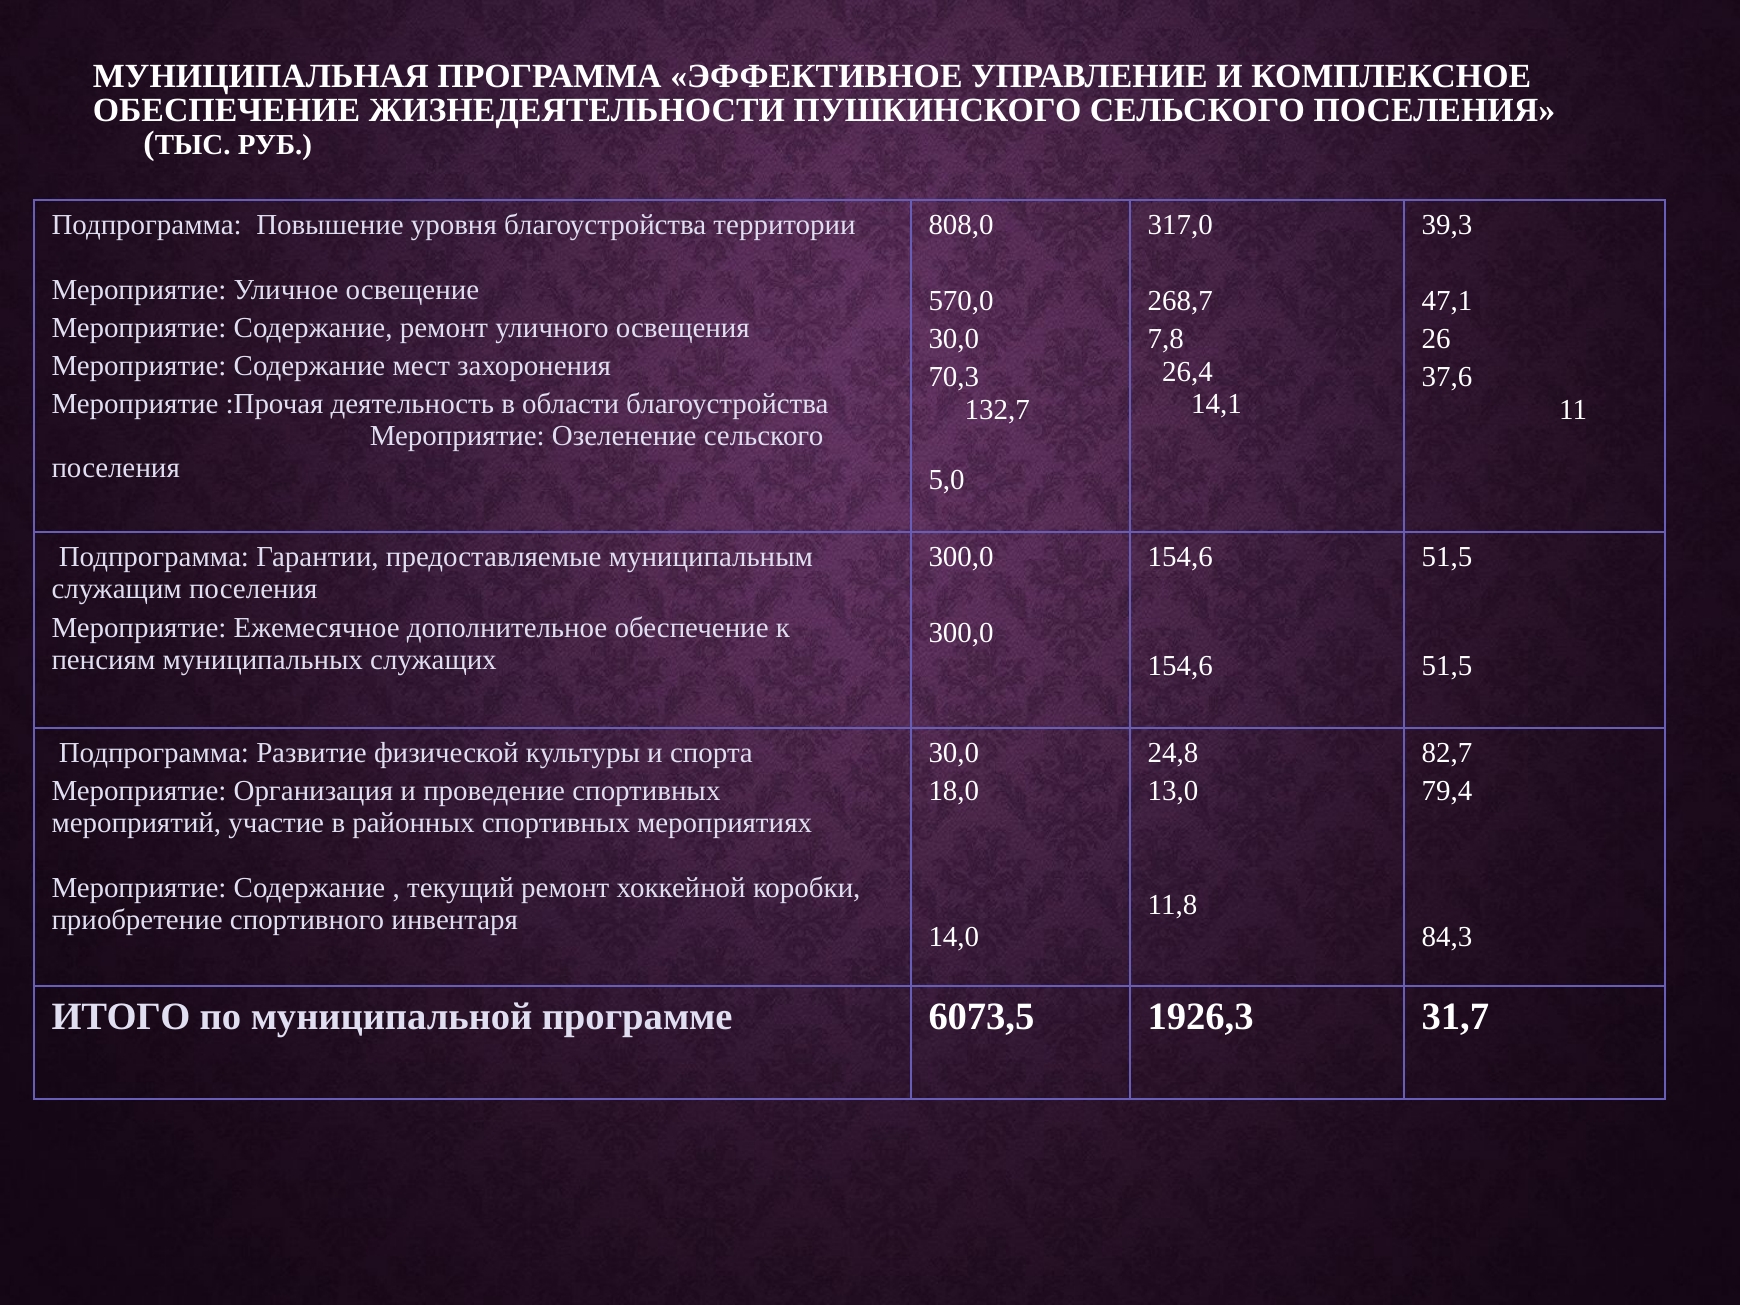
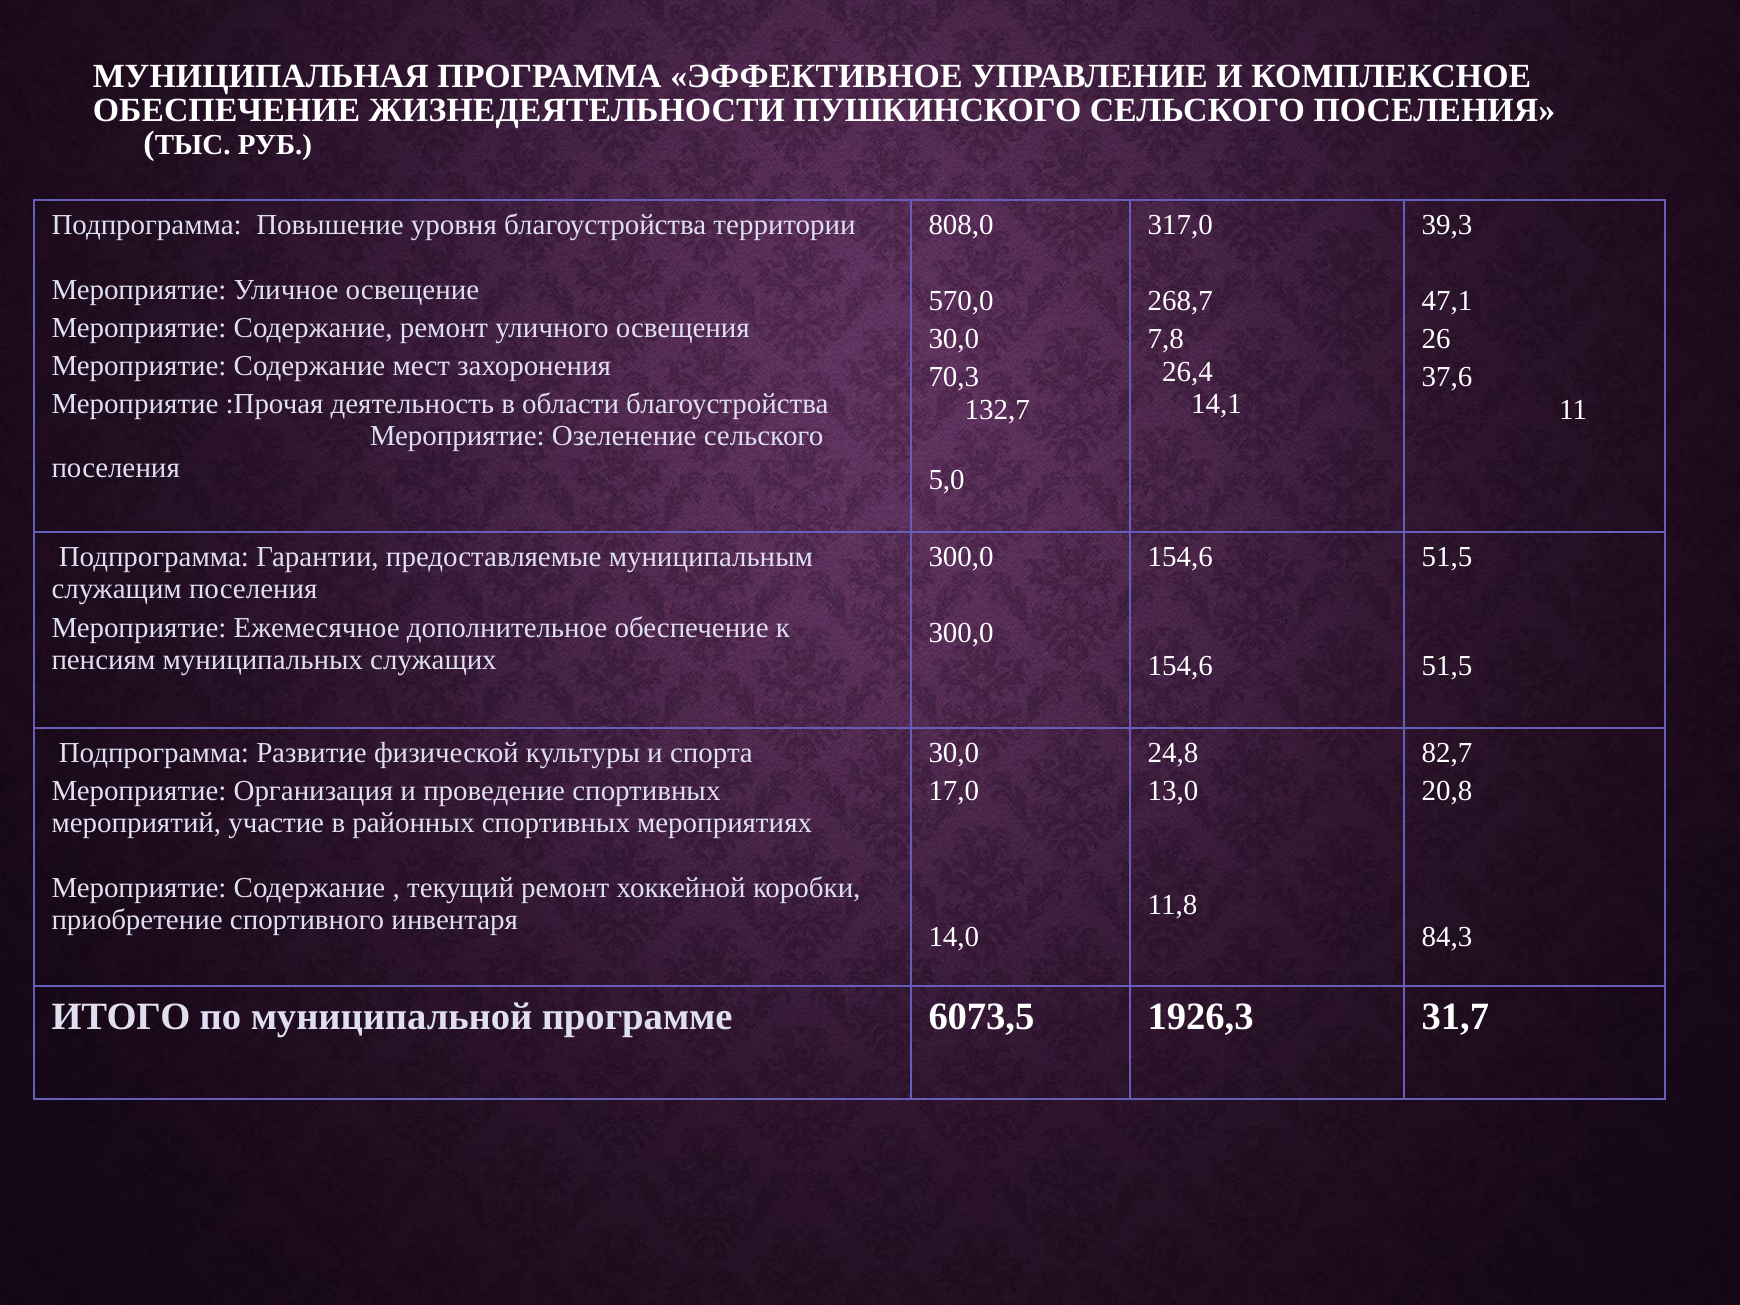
18,0: 18,0 -> 17,0
79,4: 79,4 -> 20,8
